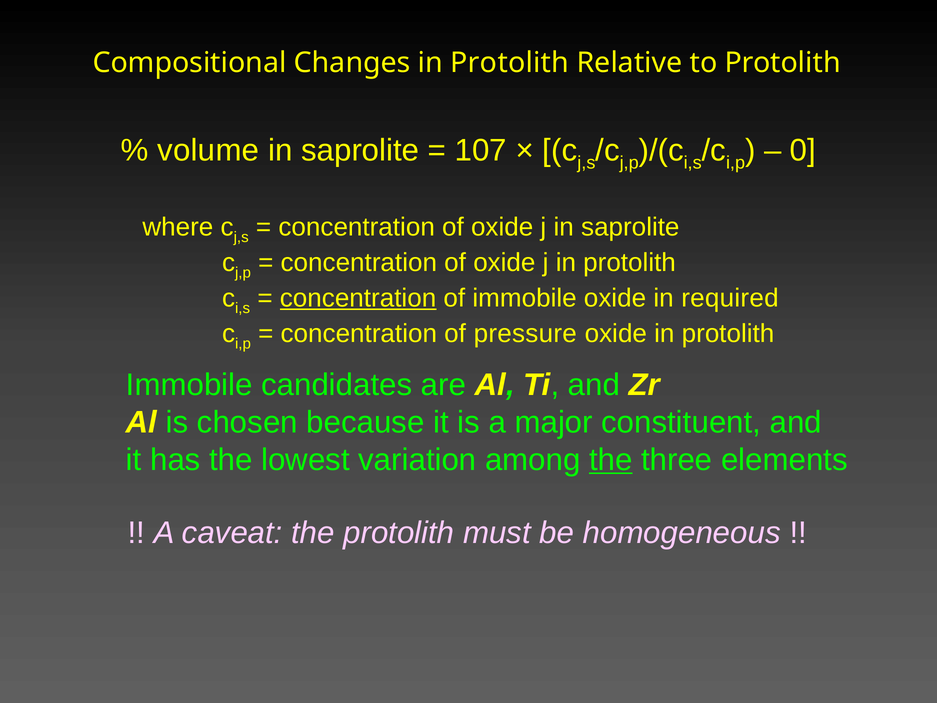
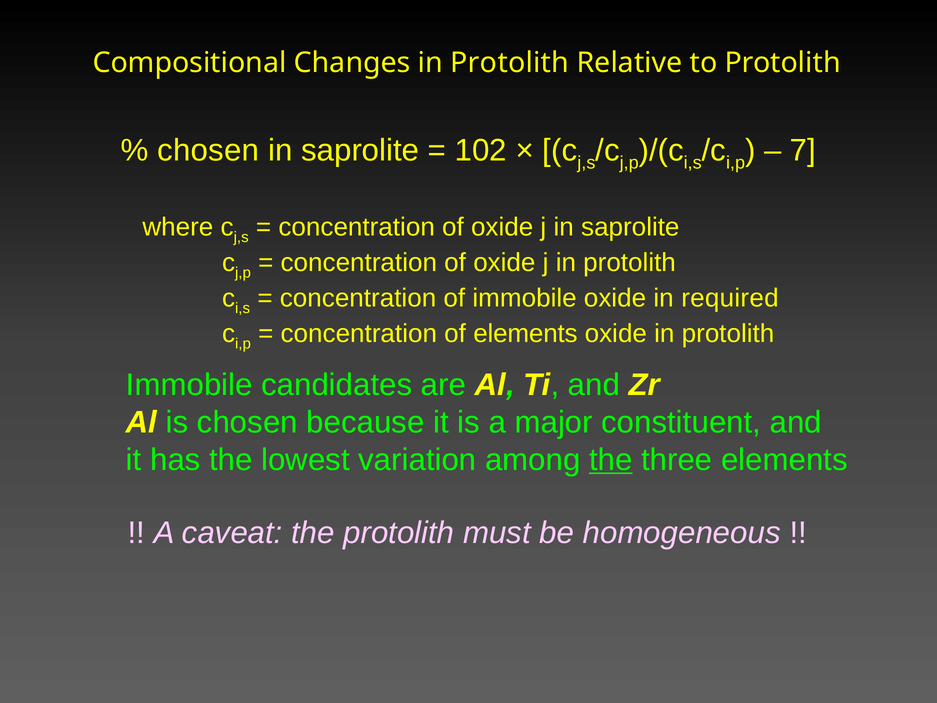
volume at (208, 150): volume -> chosen
107: 107 -> 102
0: 0 -> 7
concentration at (358, 298) underline: present -> none
of pressure: pressure -> elements
